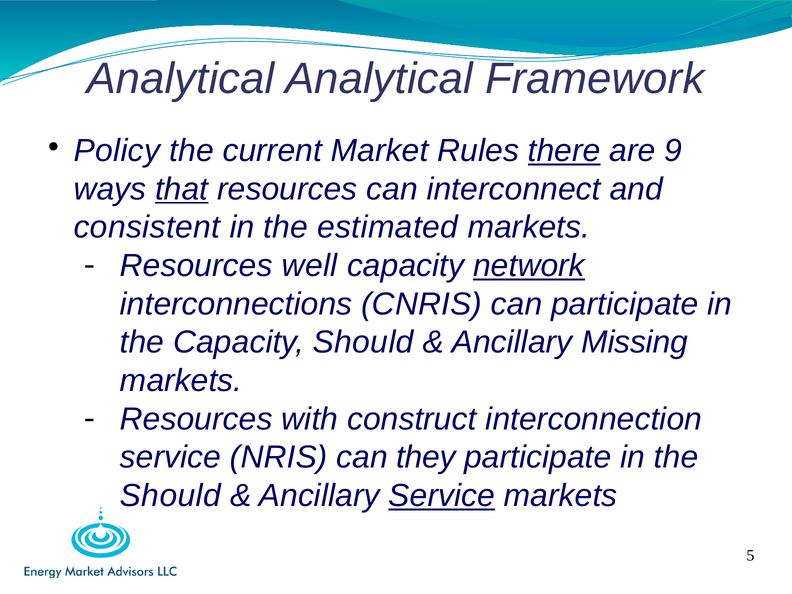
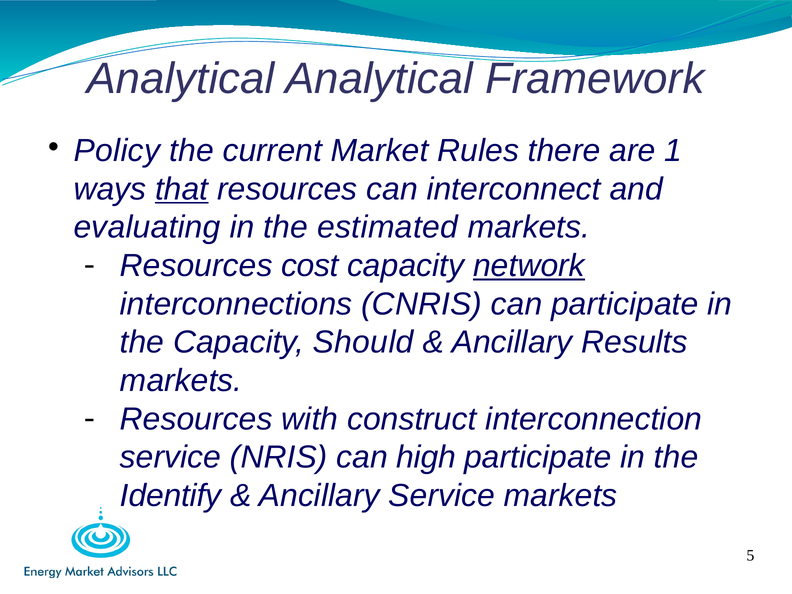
there underline: present -> none
9: 9 -> 1
consistent: consistent -> evaluating
well: well -> cost
Missing: Missing -> Results
they: they -> high
Should at (170, 496): Should -> Identify
Service at (442, 496) underline: present -> none
